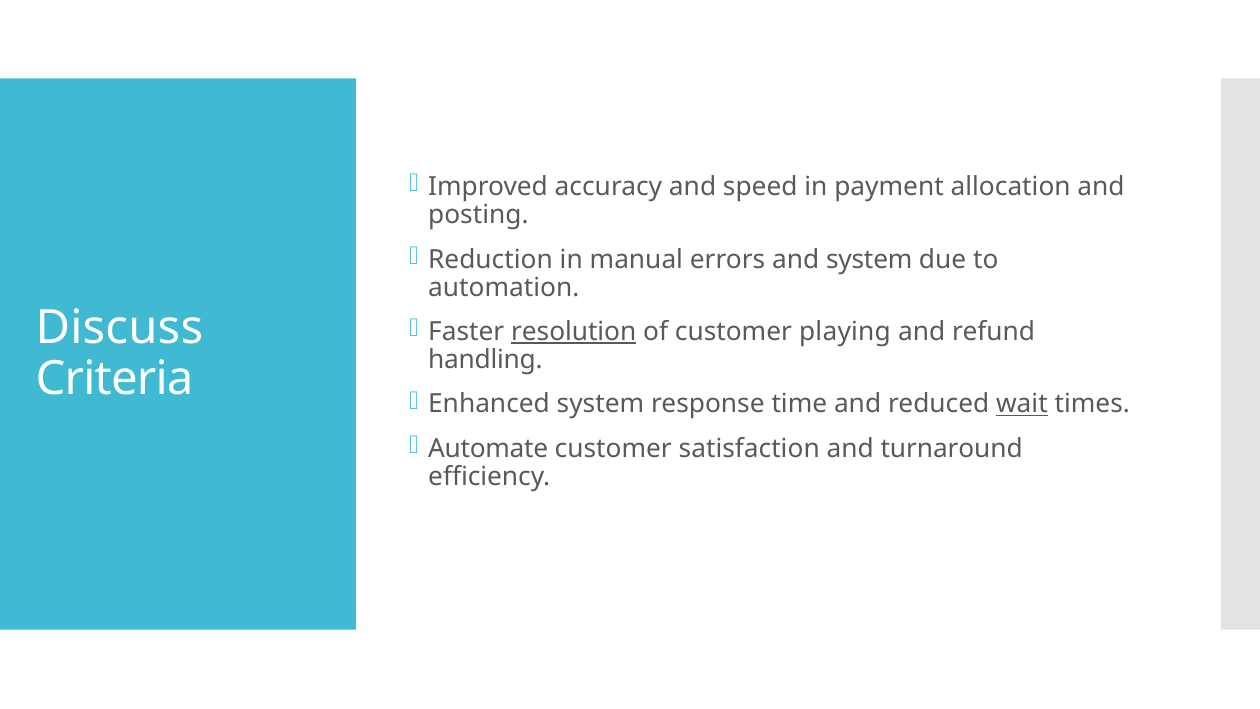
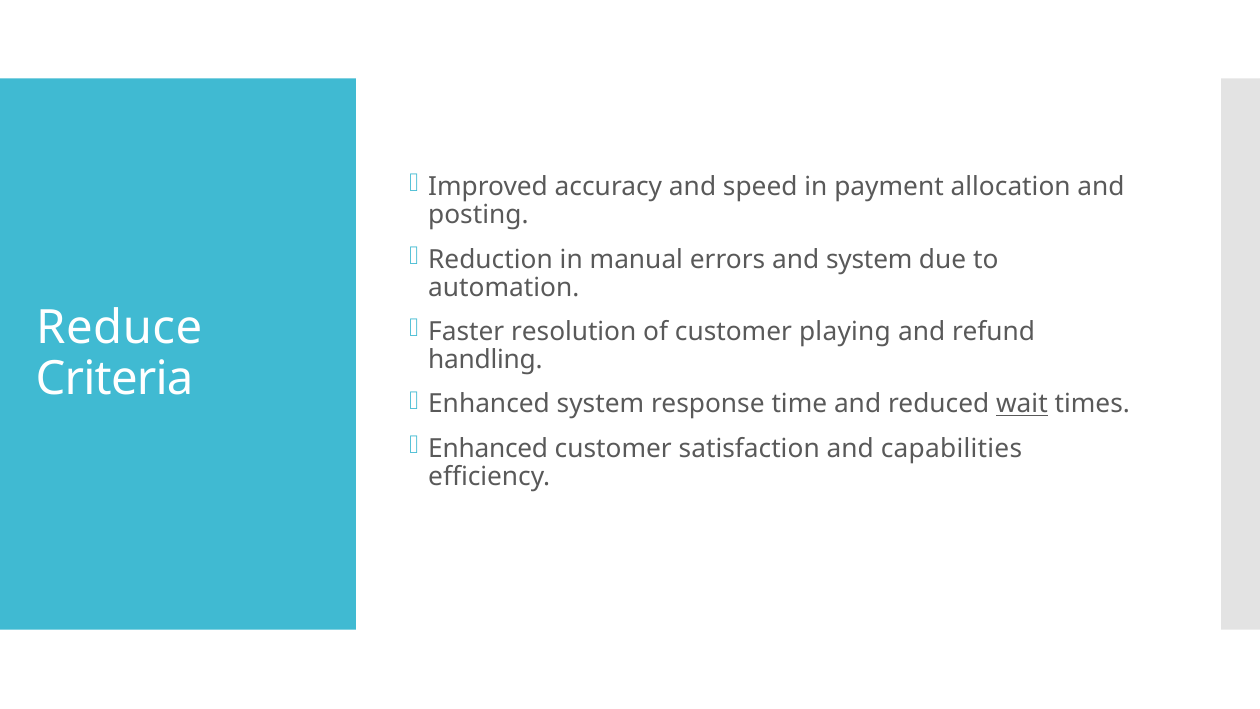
Discuss: Discuss -> Reduce
resolution underline: present -> none
Automate at (488, 448): Automate -> Enhanced
turnaround: turnaround -> capabilities
